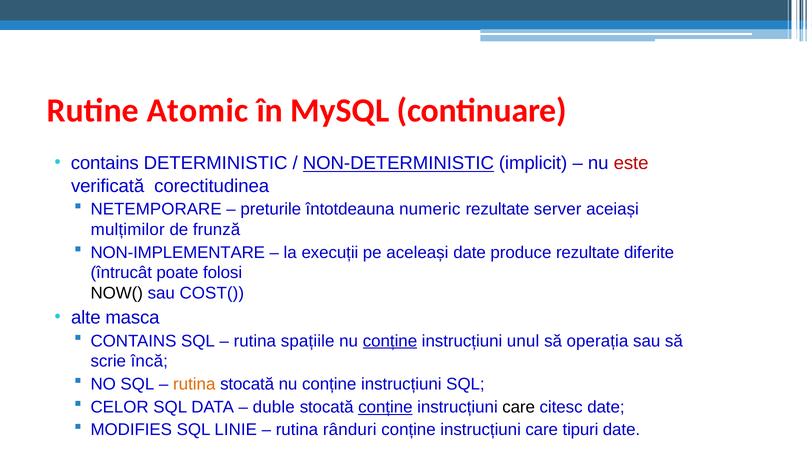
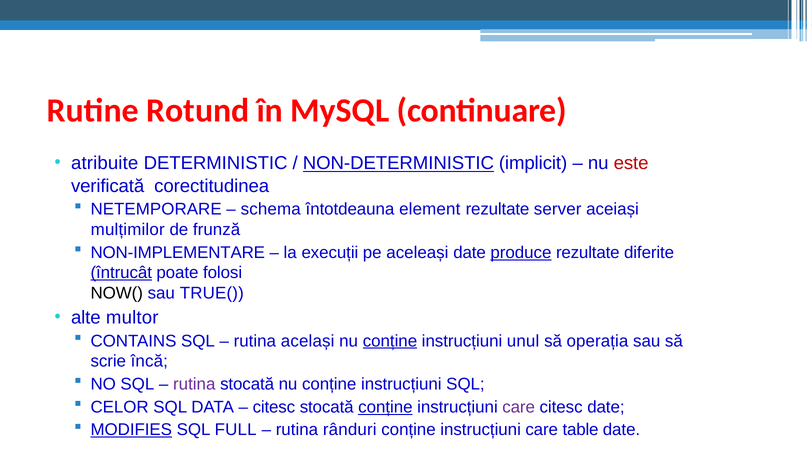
Atomic: Atomic -> Rotund
contains at (105, 163): contains -> atribuite
preturile: preturile -> schema
numeric: numeric -> element
produce underline: none -> present
întrucât underline: none -> present
COST(: COST( -> TRUE(
masca: masca -> multor
spațiile: spațiile -> același
rutina at (194, 384) colour: orange -> purple
duble at (274, 407): duble -> citesc
care at (519, 407) colour: black -> purple
MODIFIES underline: none -> present
LINIE: LINIE -> FULL
tipuri: tipuri -> table
